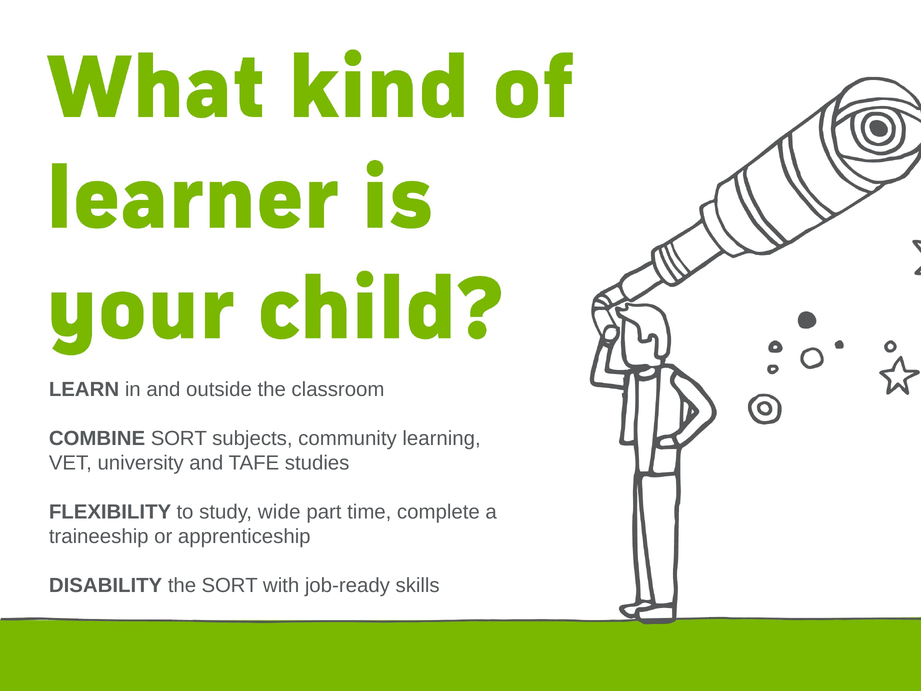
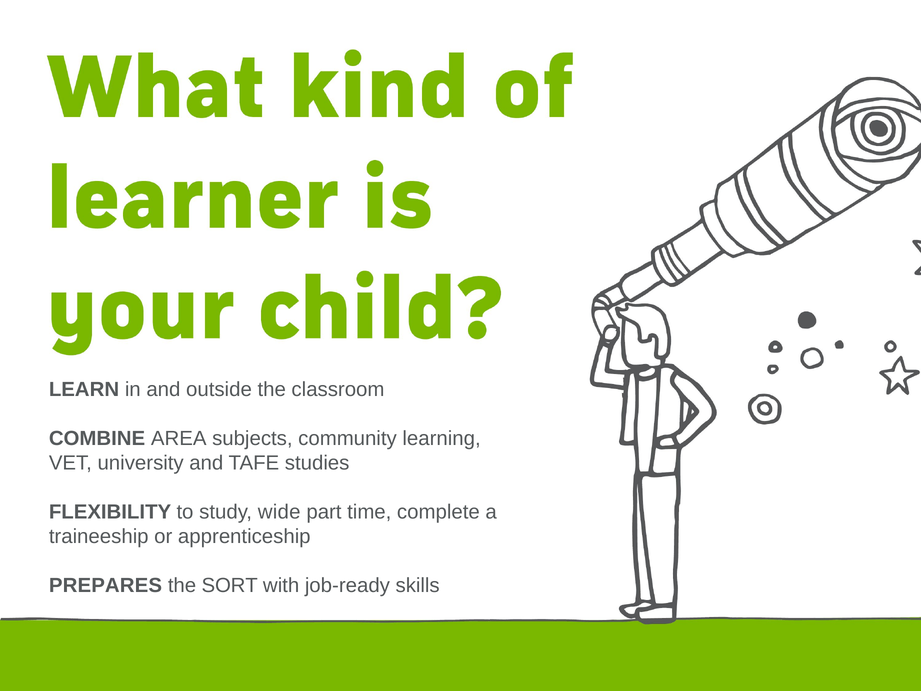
COMBINE SORT: SORT -> AREA
DISABILITY: DISABILITY -> PREPARES
